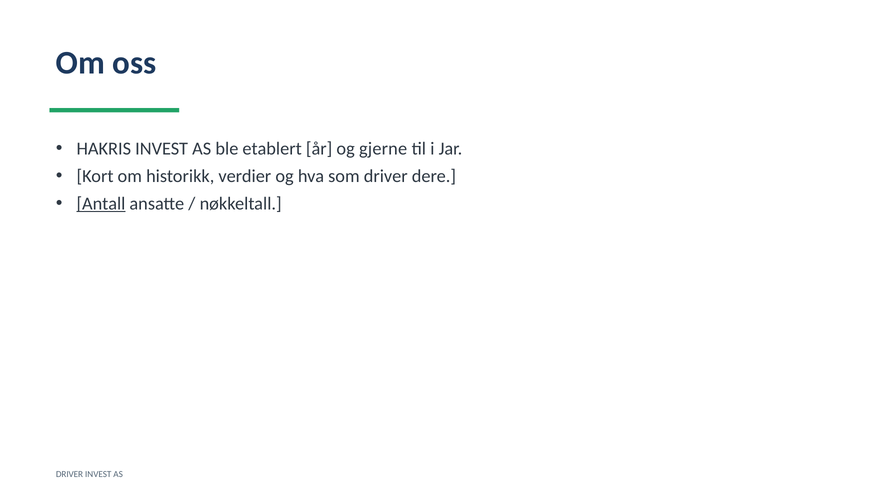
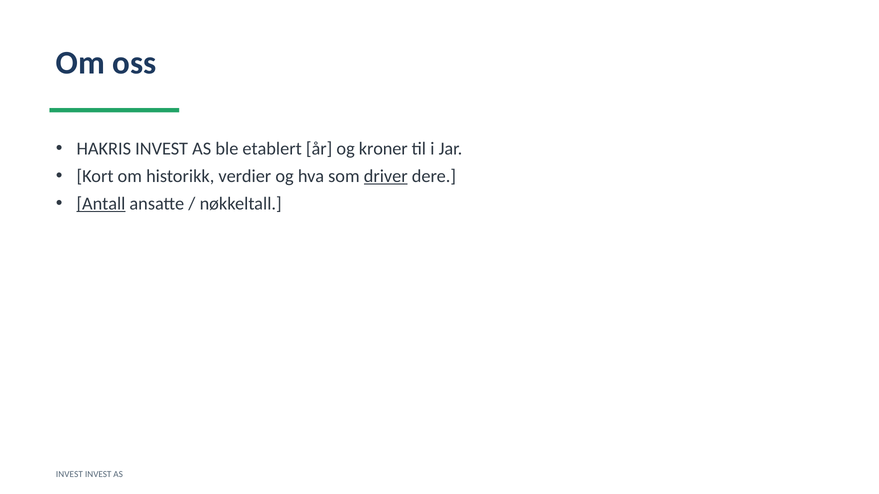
gjerne: gjerne -> kroner
driver at (386, 176) underline: none -> present
DRIVER at (70, 474): DRIVER -> INVEST
